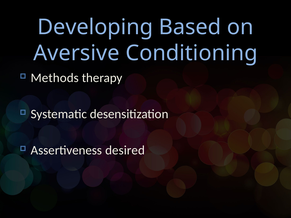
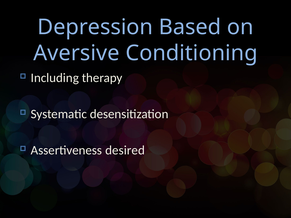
Developing: Developing -> Depression
Methods: Methods -> Including
